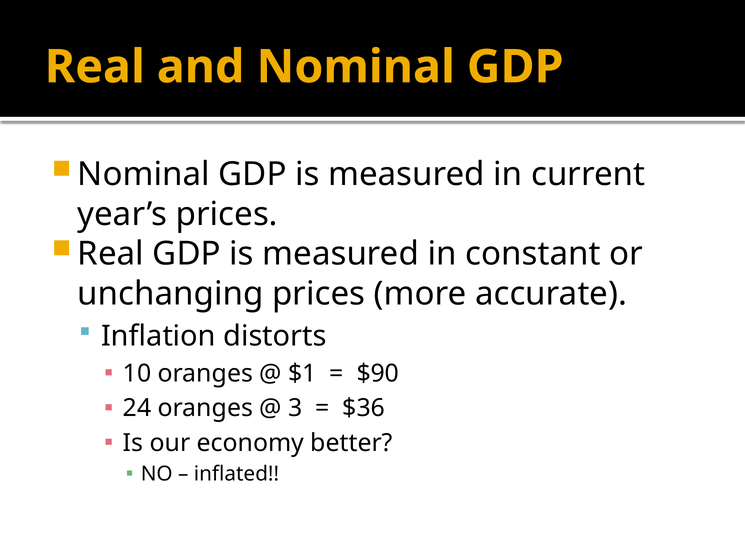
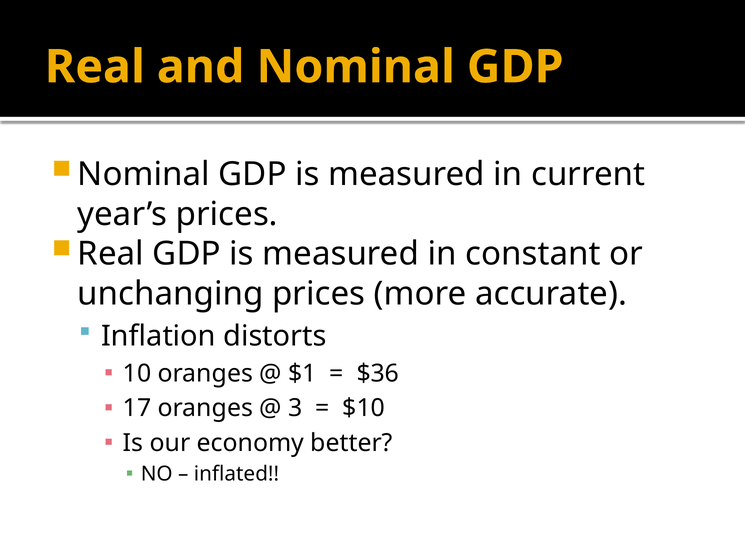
$90: $90 -> $36
24: 24 -> 17
$36: $36 -> $10
